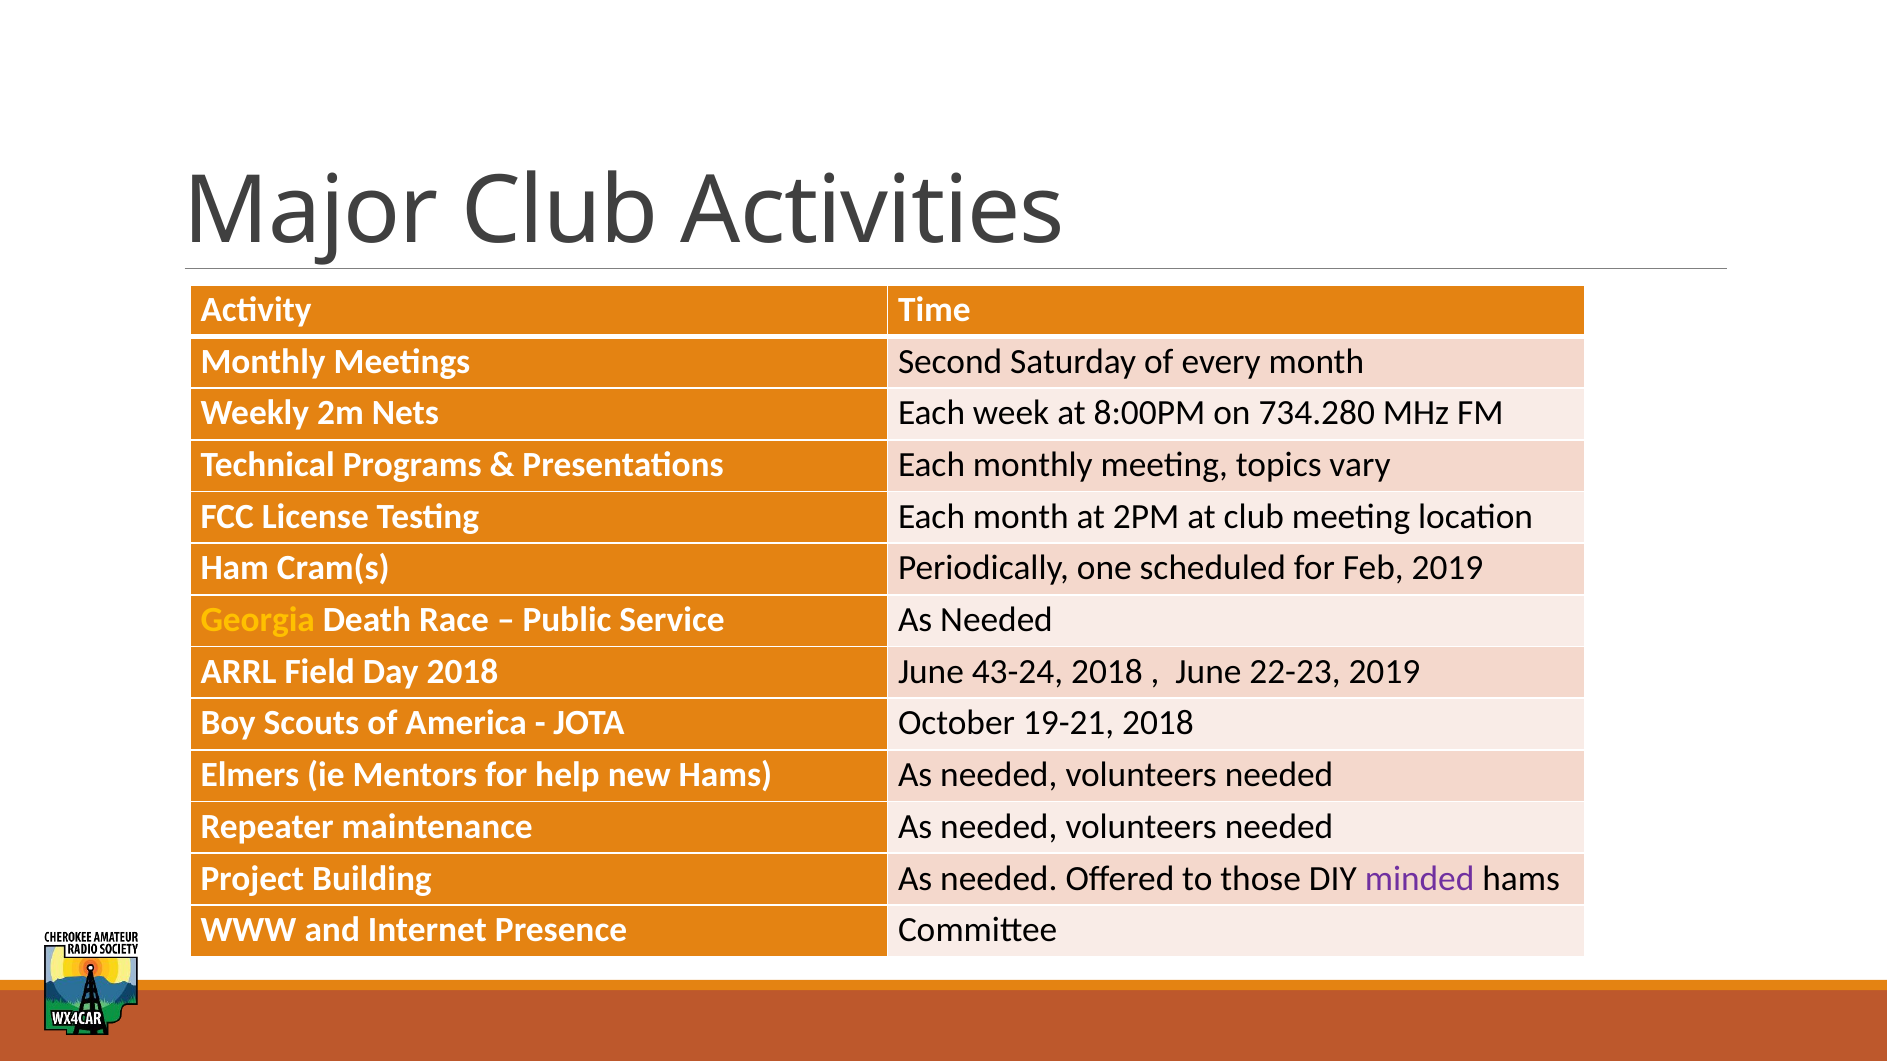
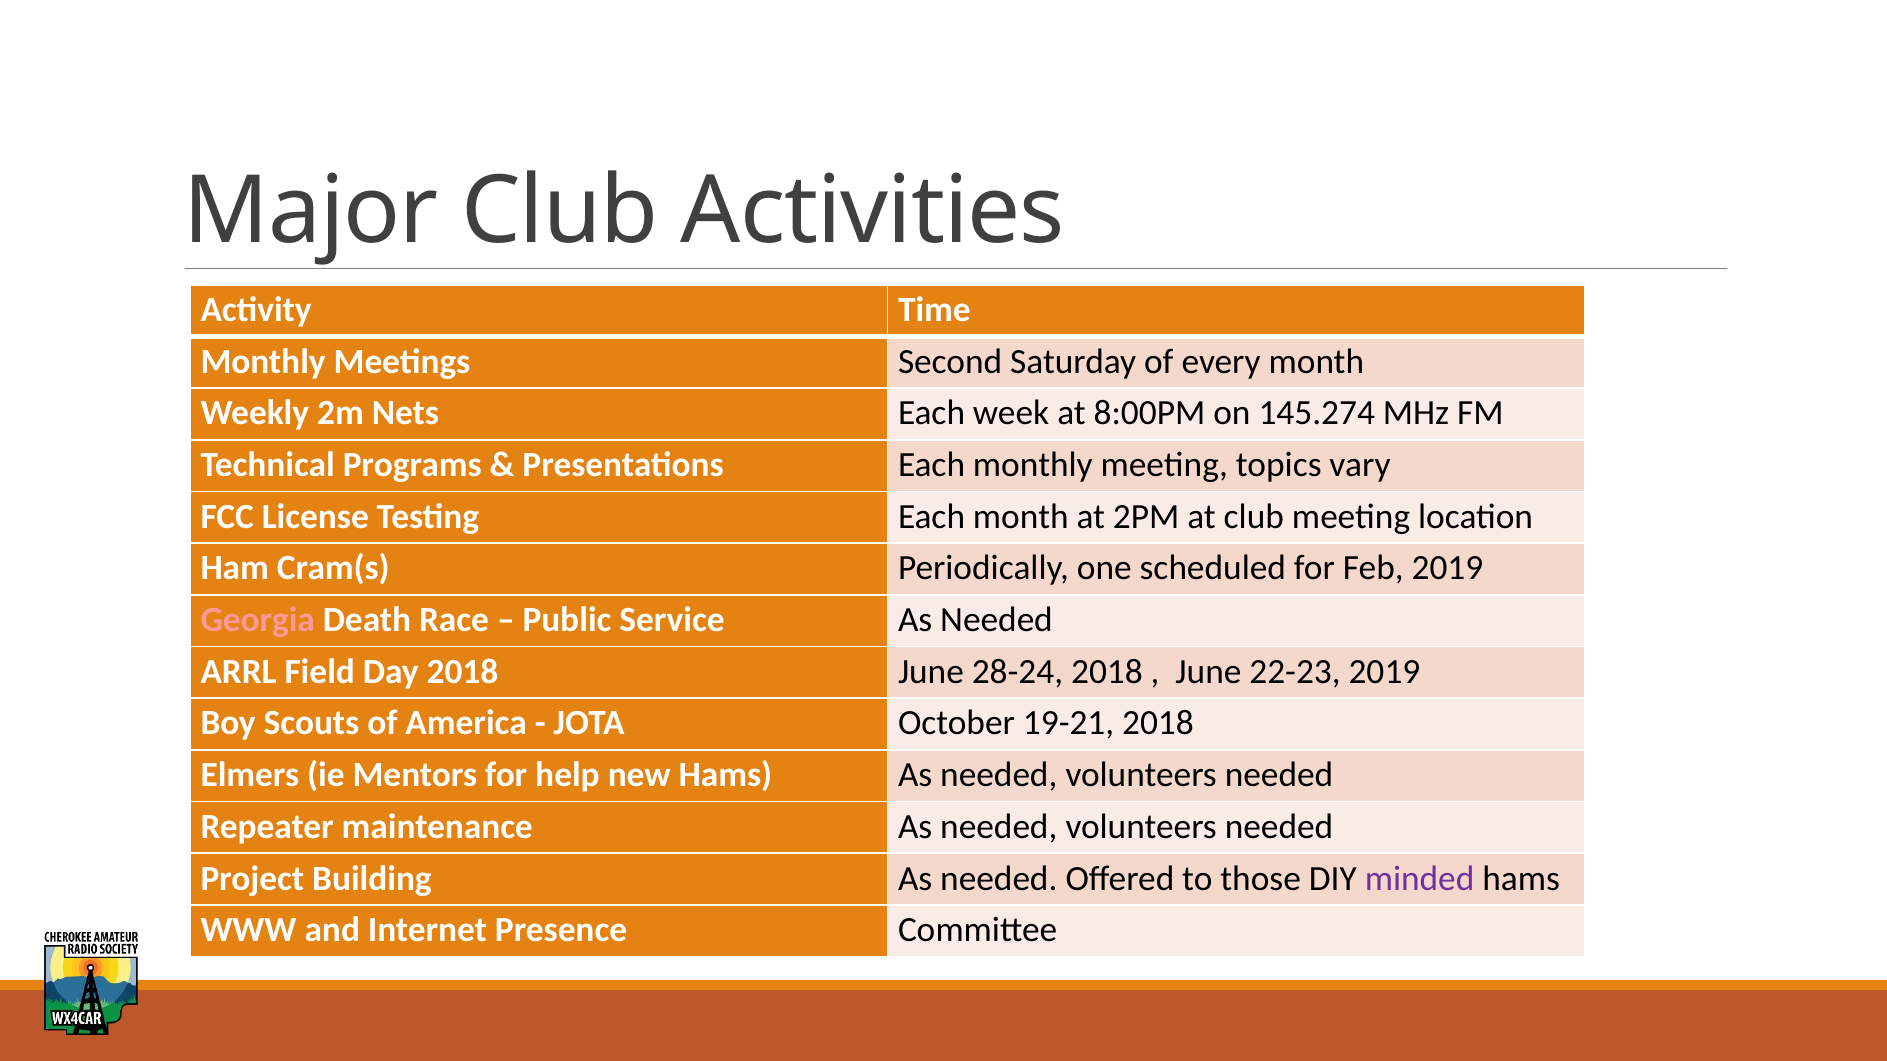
734.280: 734.280 -> 145.274
Georgia colour: yellow -> pink
43-24: 43-24 -> 28-24
